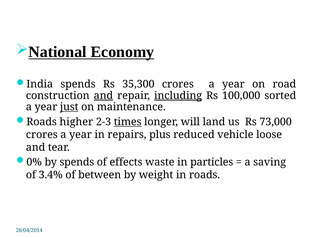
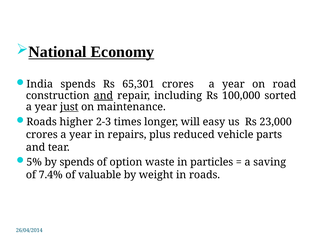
35,300: 35,300 -> 65,301
including underline: present -> none
times underline: present -> none
land: land -> easy
73,000: 73,000 -> 23,000
loose: loose -> parts
0%: 0% -> 5%
effects: effects -> option
3.4%: 3.4% -> 7.4%
between: between -> valuable
